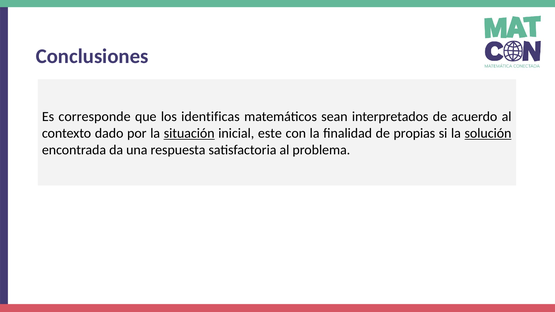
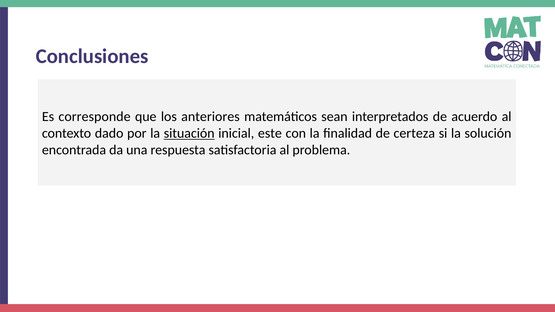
identificas: identificas -> anteriores
propias: propias -> certeza
solución underline: present -> none
